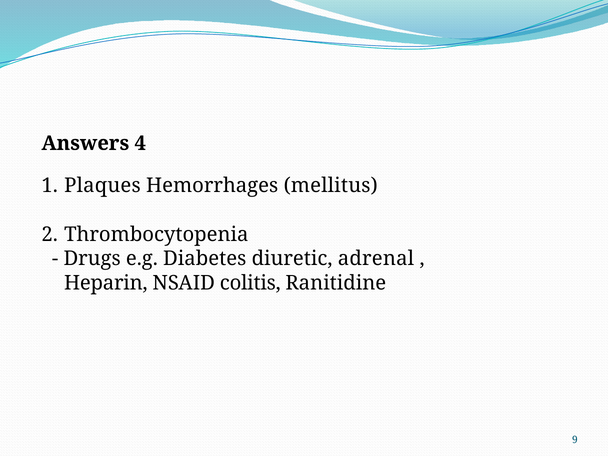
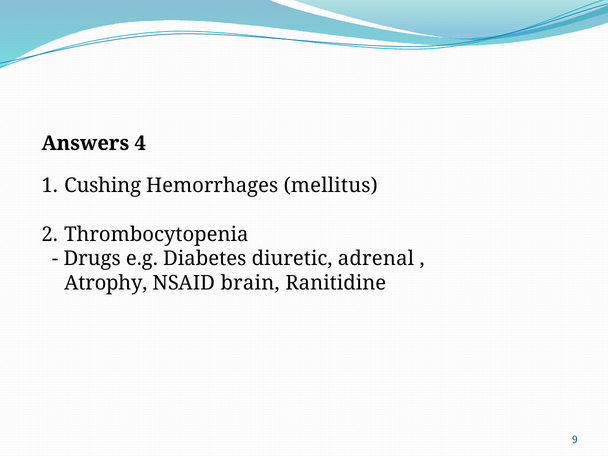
Plaques: Plaques -> Cushing
Heparin: Heparin -> Atrophy
colitis: colitis -> brain
